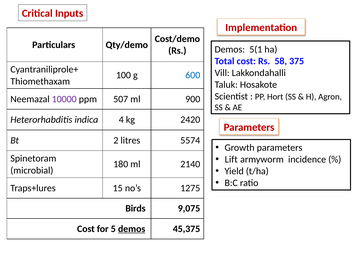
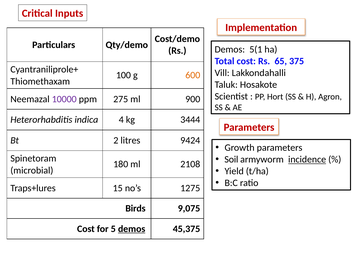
58: 58 -> 65
600 colour: blue -> orange
507: 507 -> 275
2420: 2420 -> 3444
5574: 5574 -> 9424
Lift: Lift -> Soil
incidence underline: none -> present
2140: 2140 -> 2108
